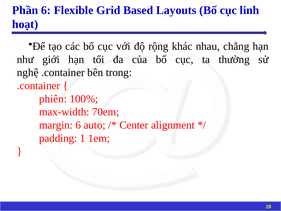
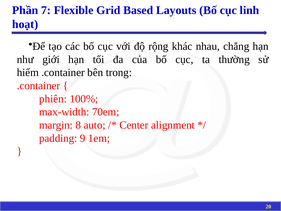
Phần 6: 6 -> 7
nghệ: nghệ -> hiếm
margin 6: 6 -> 8
1: 1 -> 9
